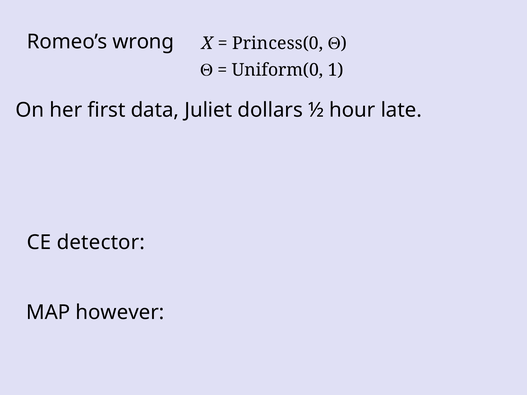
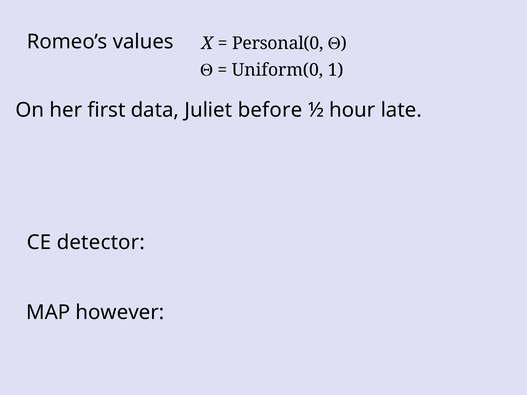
wrong: wrong -> values
Princess(0: Princess(0 -> Personal(0
dollars: dollars -> before
